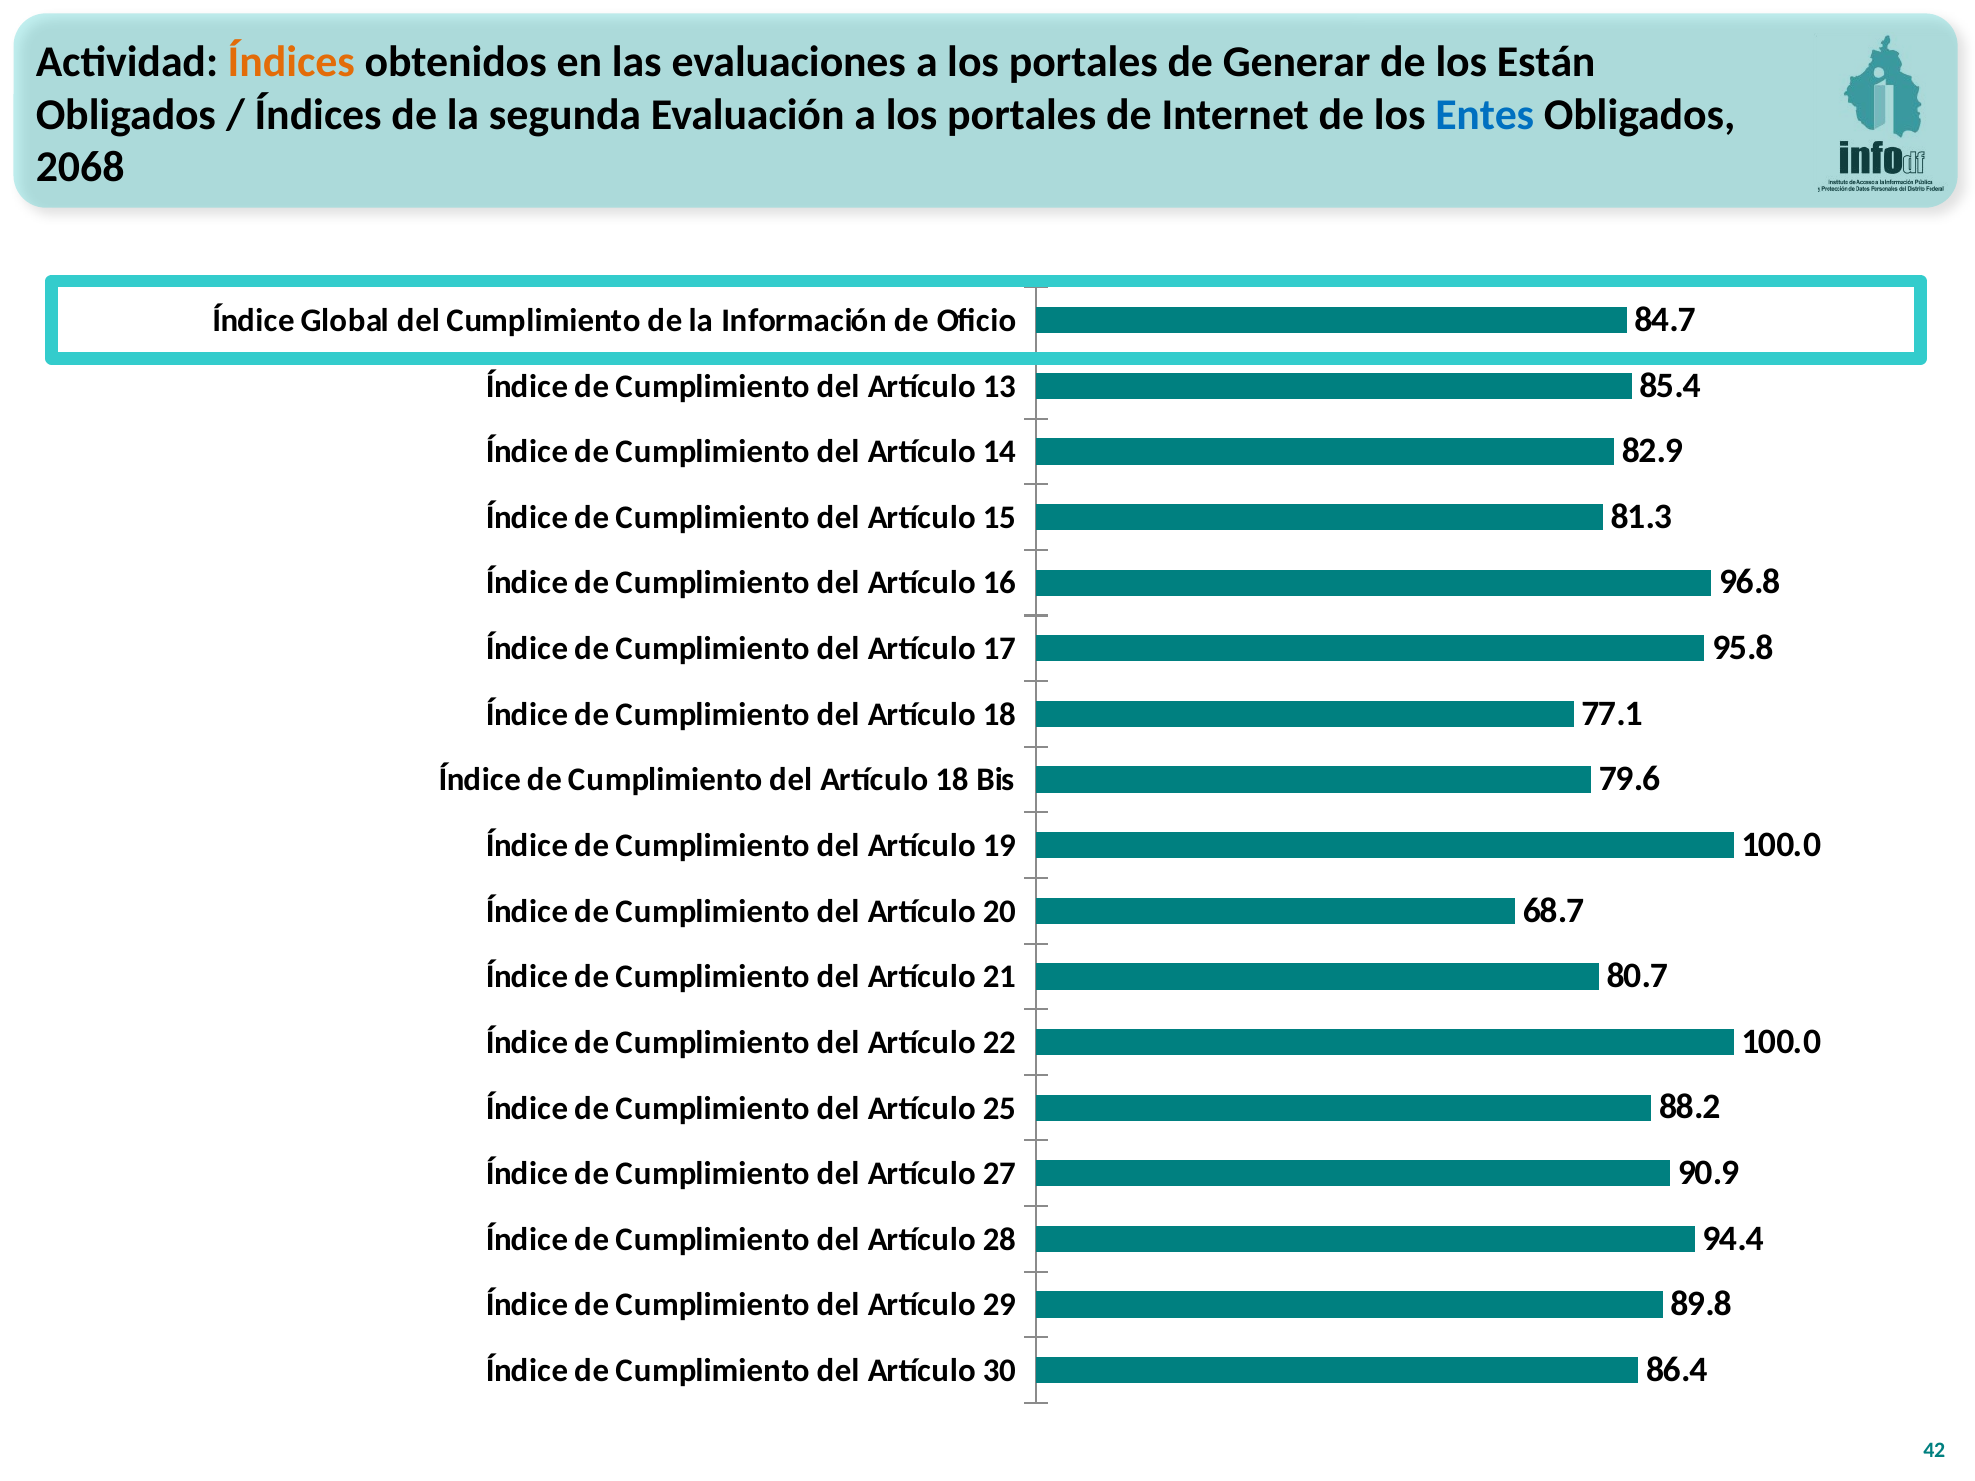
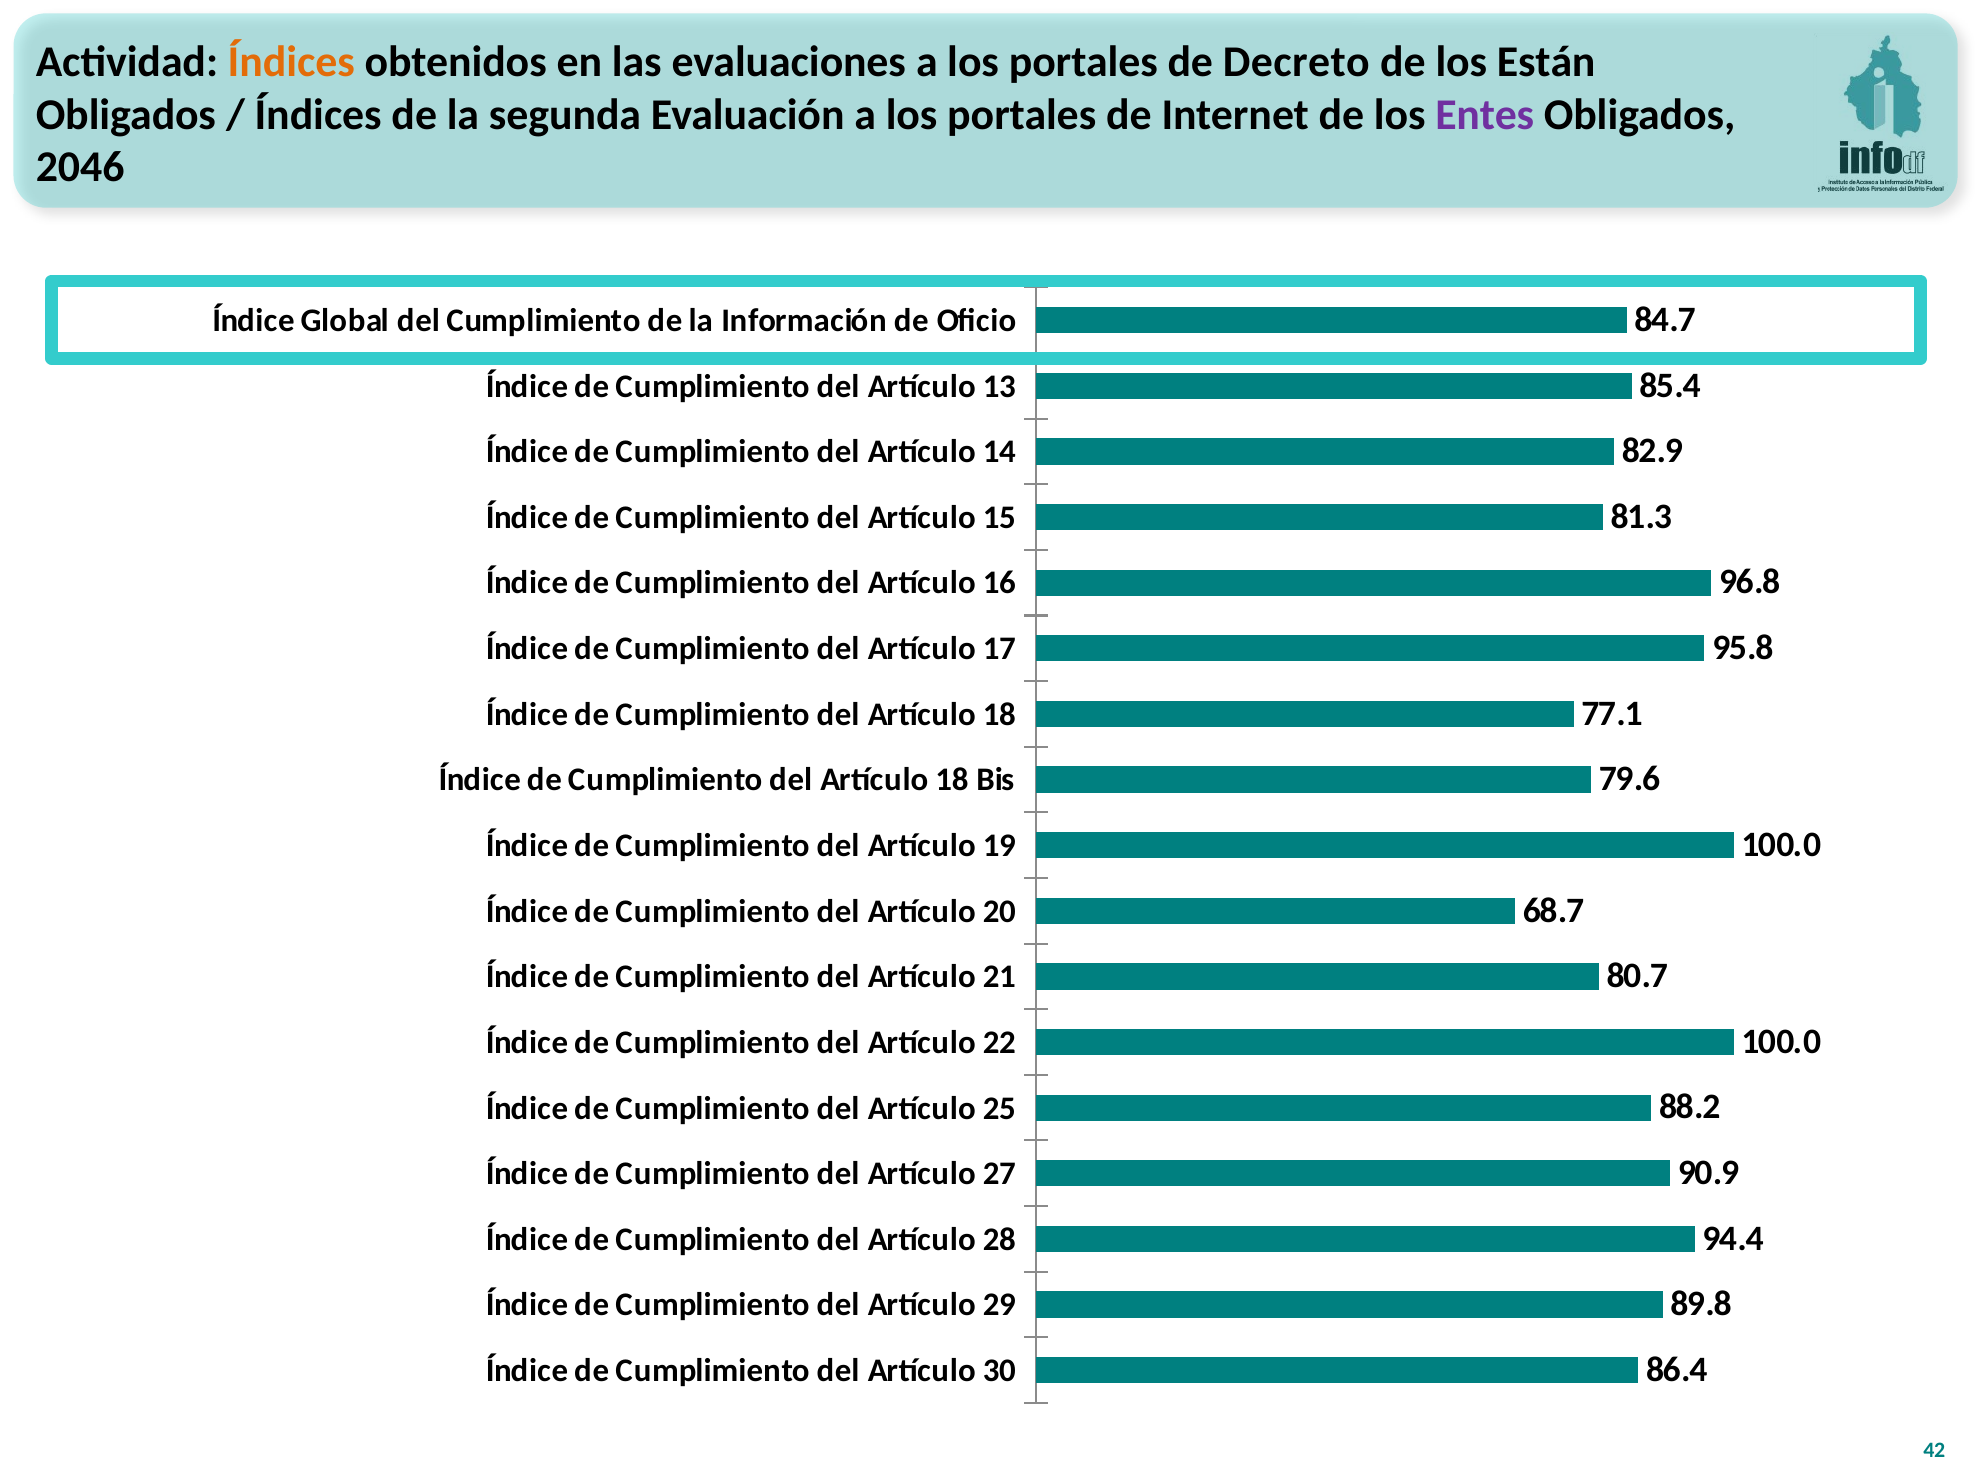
Generar: Generar -> Decreto
Entes colour: blue -> purple
2068: 2068 -> 2046
